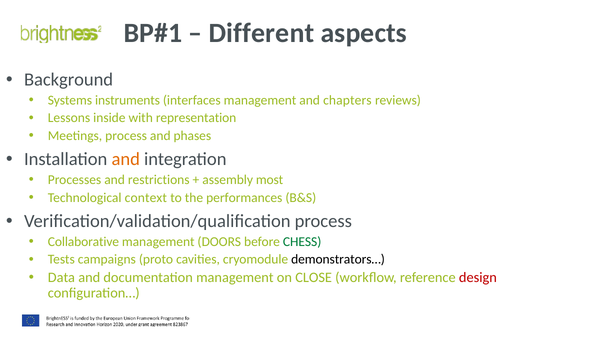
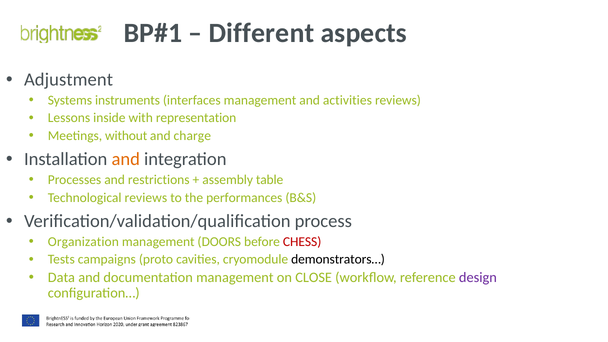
Background: Background -> Adjustment
chapters: chapters -> activities
Meetings process: process -> without
phases: phases -> charge
most: most -> table
Technological context: context -> reviews
Collaborative: Collaborative -> Organization
CHESS colour: green -> red
design colour: red -> purple
